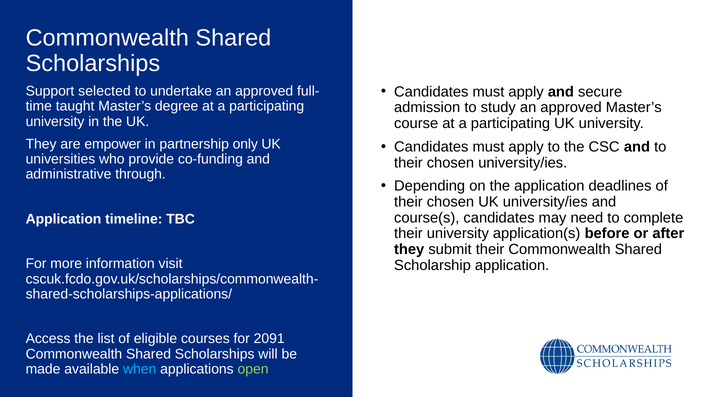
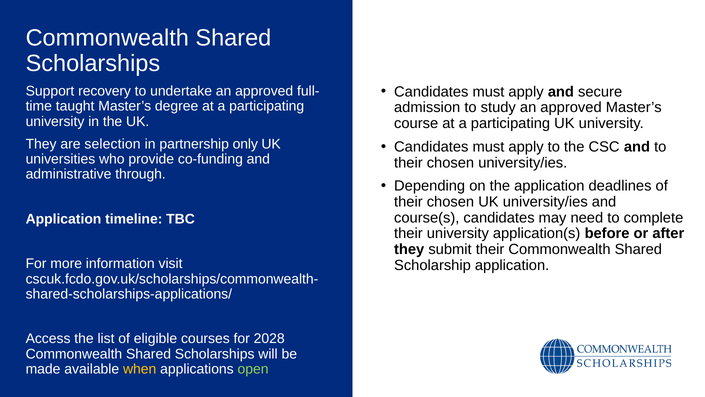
selected: selected -> recovery
empower: empower -> selection
2091: 2091 -> 2028
when colour: light blue -> yellow
